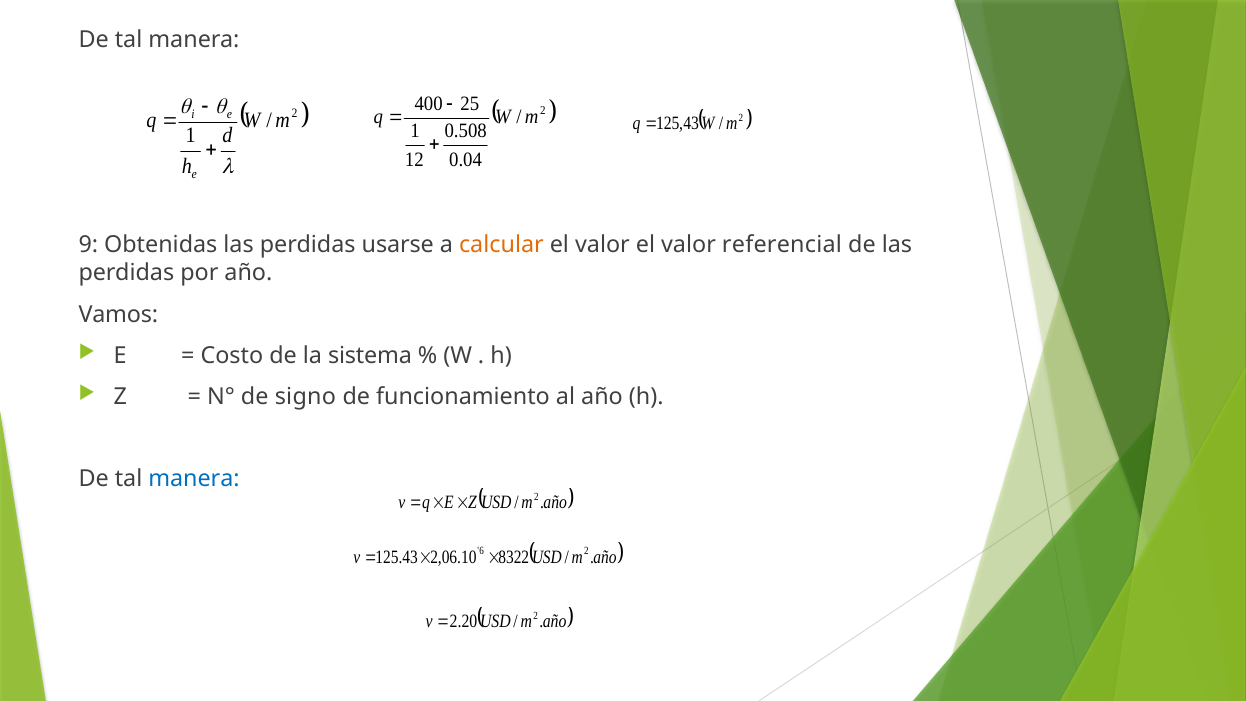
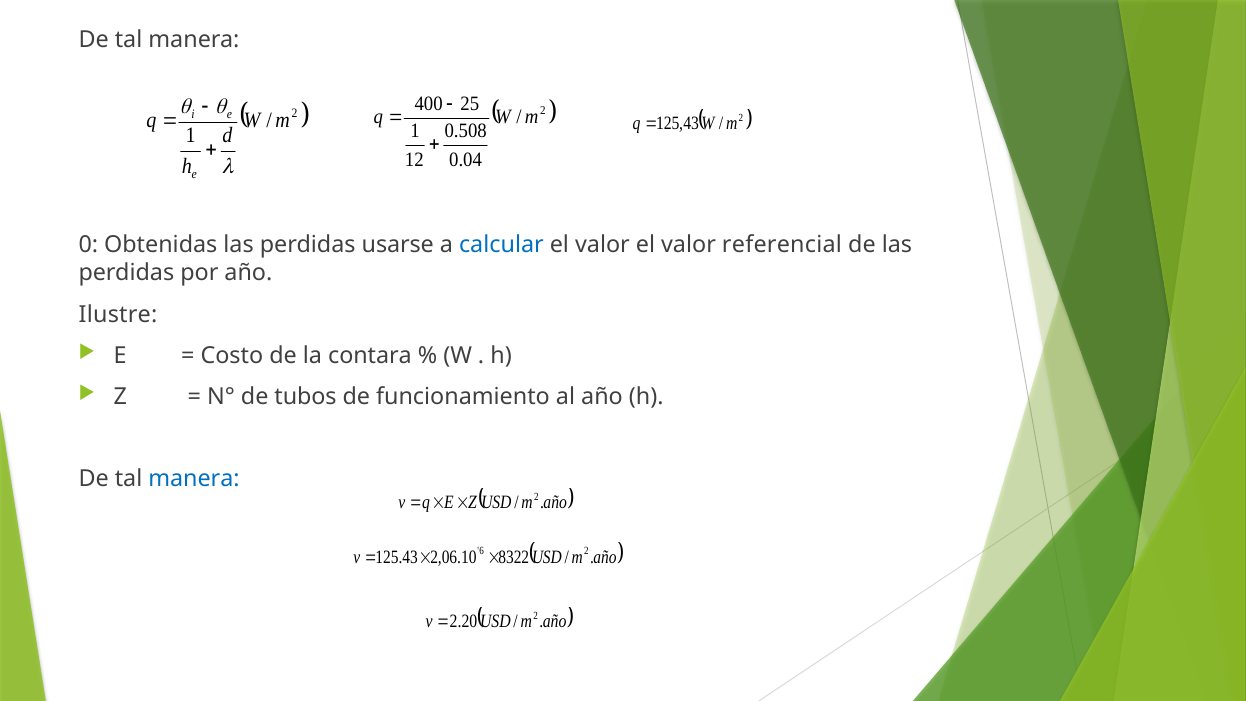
9 at (88, 245): 9 -> 0
calcular colour: orange -> blue
Vamos: Vamos -> Ilustre
sistema: sistema -> contara
signo: signo -> tubos
